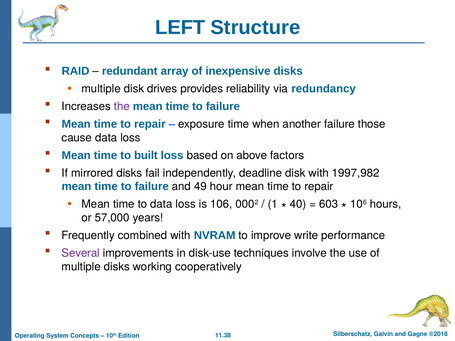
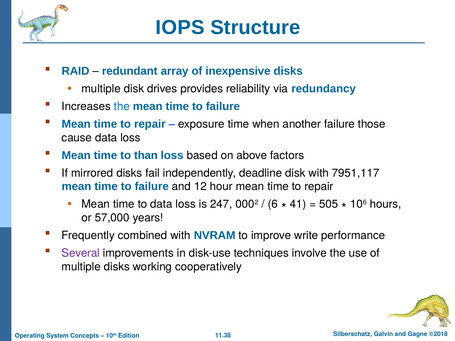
LEFT: LEFT -> IOPS
the at (122, 107) colour: purple -> blue
built: built -> than
1997,982: 1997,982 -> 7951,117
49: 49 -> 12
is 106: 106 -> 247
1: 1 -> 6
40: 40 -> 41
603: 603 -> 505
